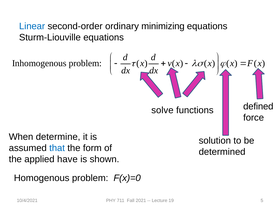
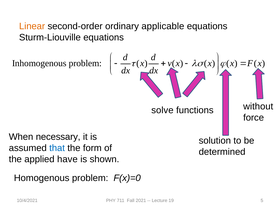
Linear colour: blue -> orange
minimizing: minimizing -> applicable
defined: defined -> without
determine: determine -> necessary
